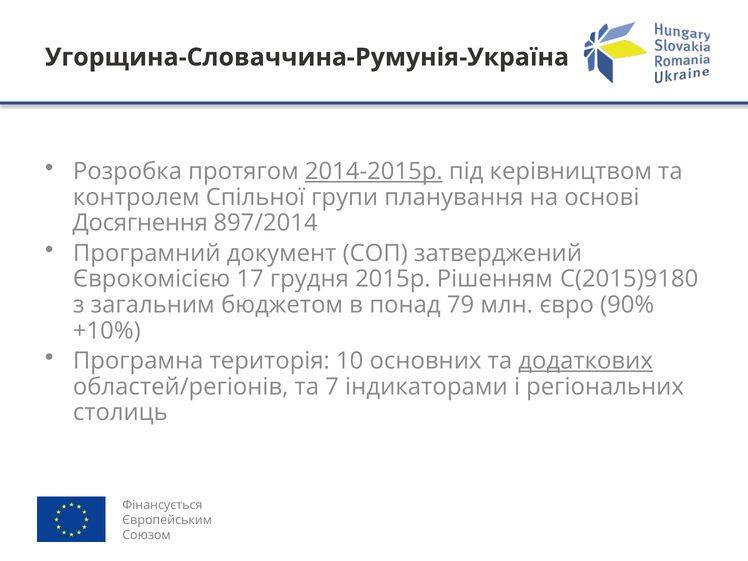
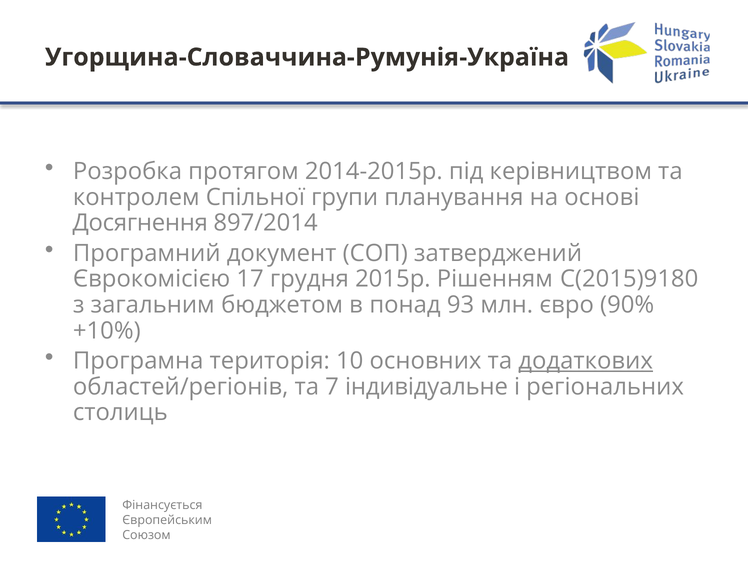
2014-2015р underline: present -> none
79: 79 -> 93
індикаторами: індикаторами -> індивідуальне
